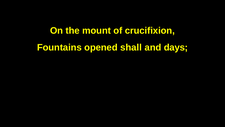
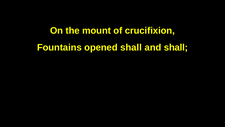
and days: days -> shall
